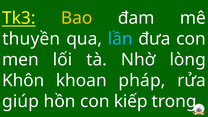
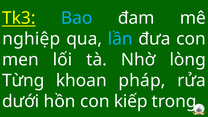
Bao colour: yellow -> light blue
thuyền: thuyền -> nghiệp
Khôn: Khôn -> Từng
giúp: giúp -> dưới
